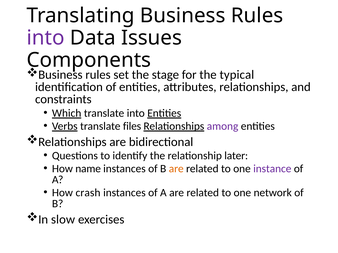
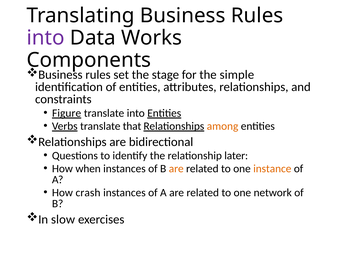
Issues: Issues -> Works
typical: typical -> simple
Which: Which -> Figure
files: files -> that
among colour: purple -> orange
name: name -> when
instance colour: purple -> orange
